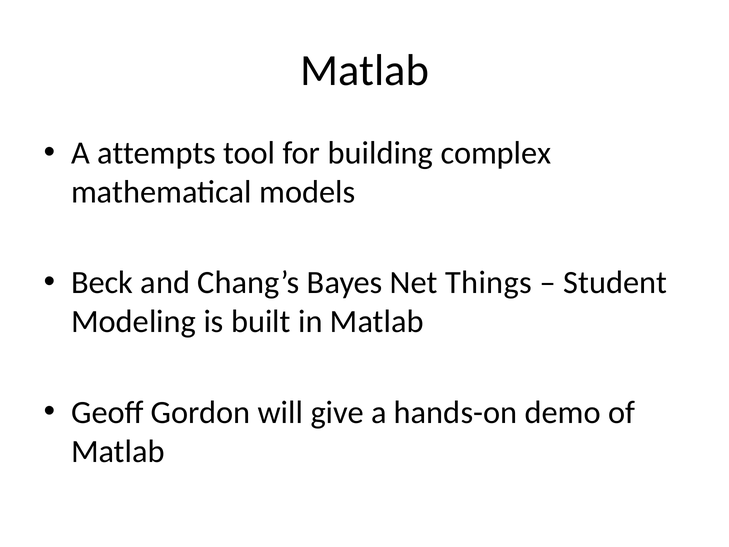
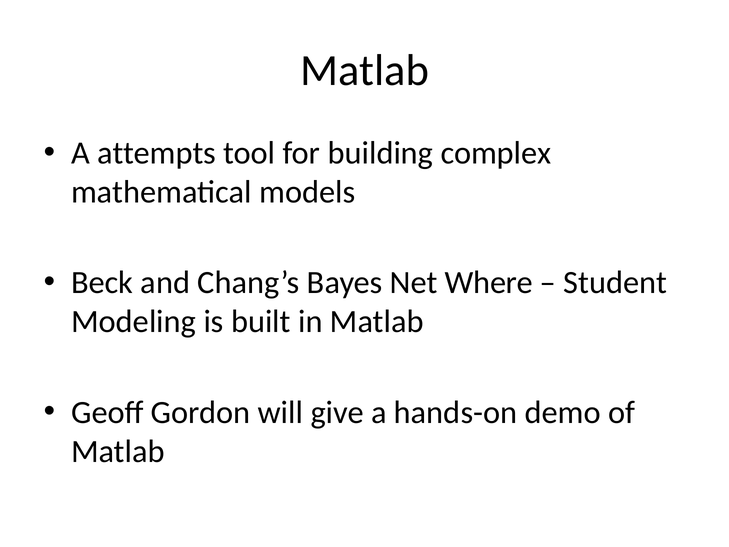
Things: Things -> Where
